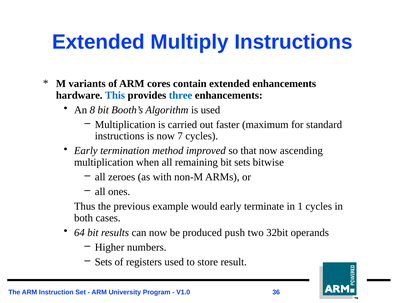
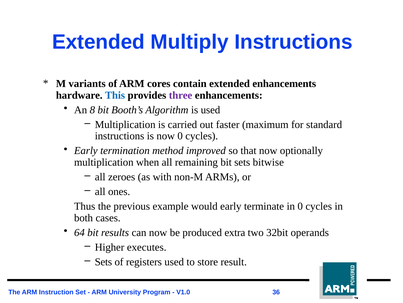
three colour: blue -> purple
now 7: 7 -> 0
ascending: ascending -> optionally
in 1: 1 -> 0
push: push -> extra
numbers: numbers -> executes
